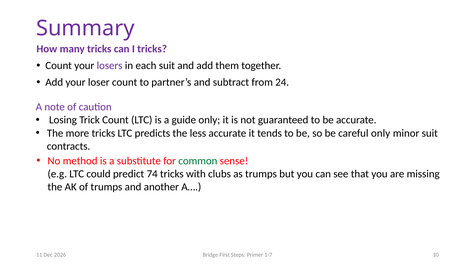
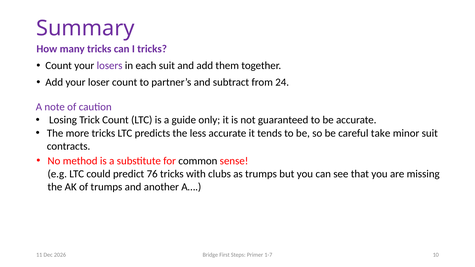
careful only: only -> take
common colour: green -> black
74: 74 -> 76
